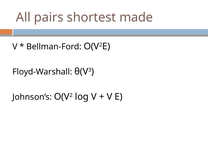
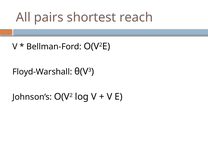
made: made -> reach
